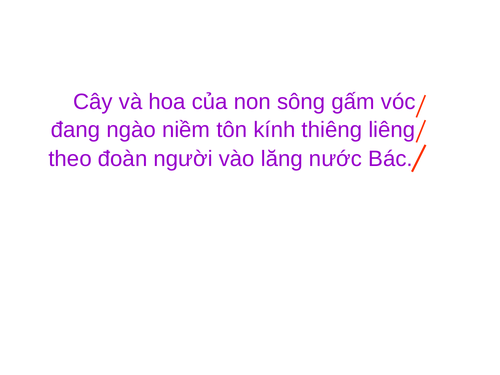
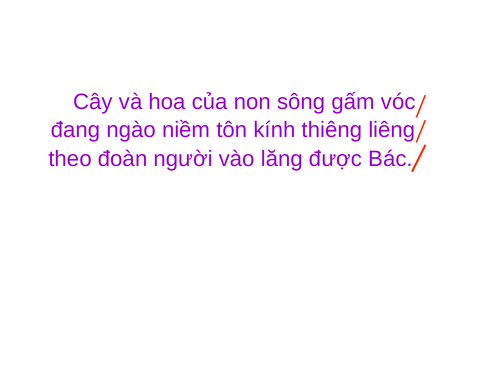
nước: nước -> được
